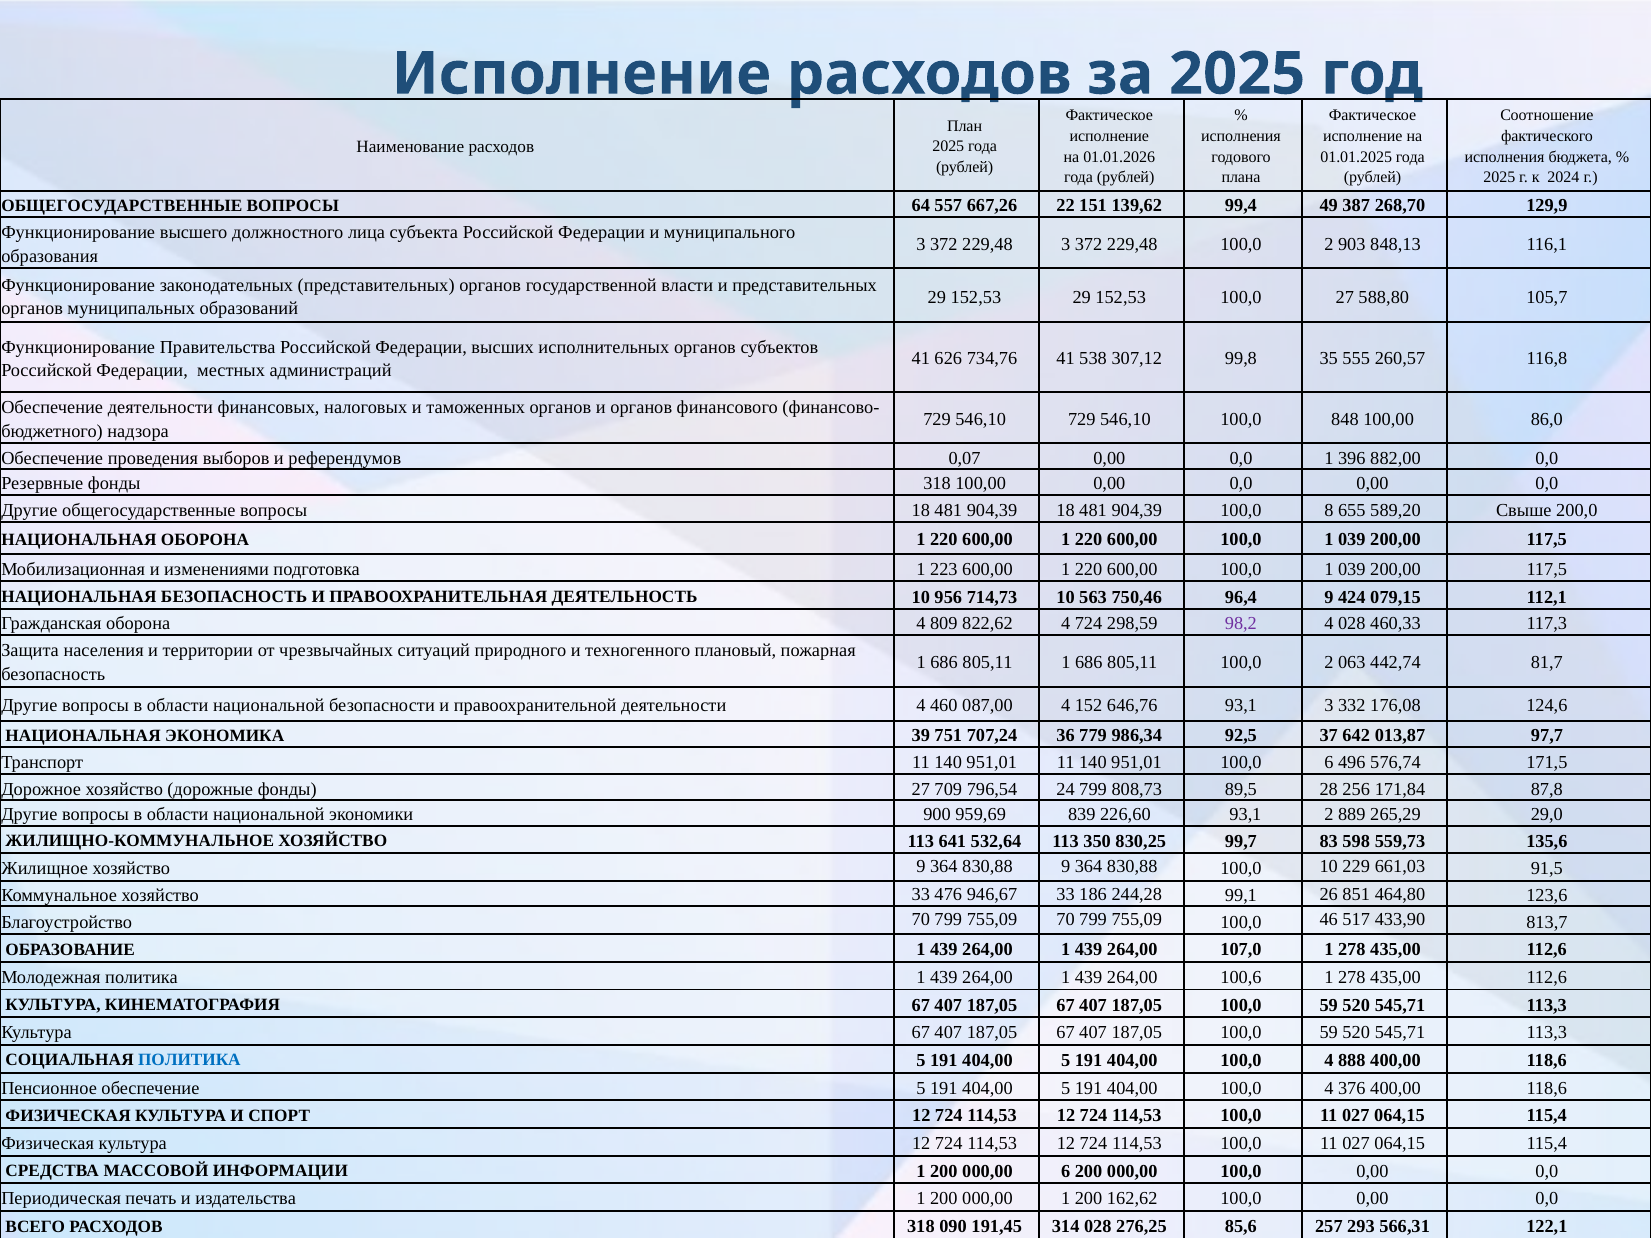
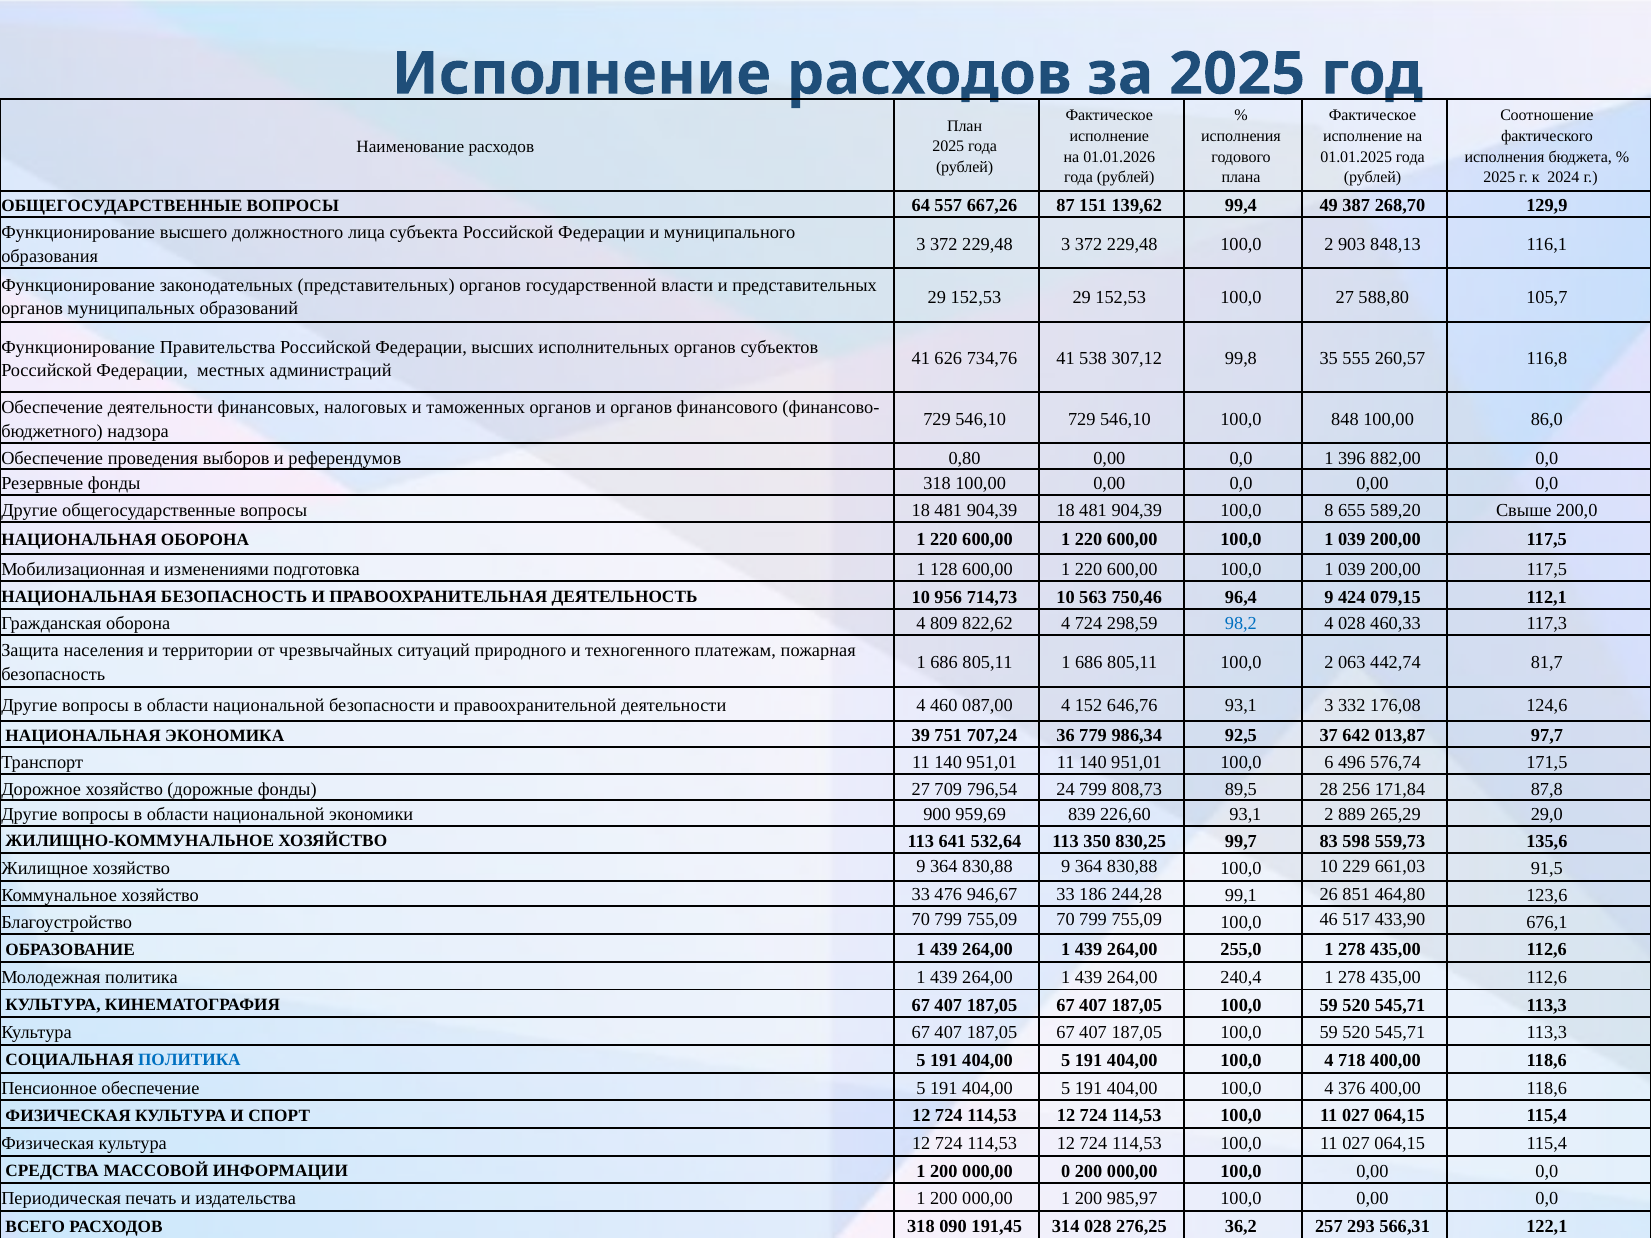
22: 22 -> 87
0,07: 0,07 -> 0,80
223: 223 -> 128
98,2 colour: purple -> blue
плановый: плановый -> платежам
813,7: 813,7 -> 676,1
107,0: 107,0 -> 255,0
100,6: 100,6 -> 240,4
888: 888 -> 718
000,00 6: 6 -> 0
162,62: 162,62 -> 985,97
85,6: 85,6 -> 36,2
